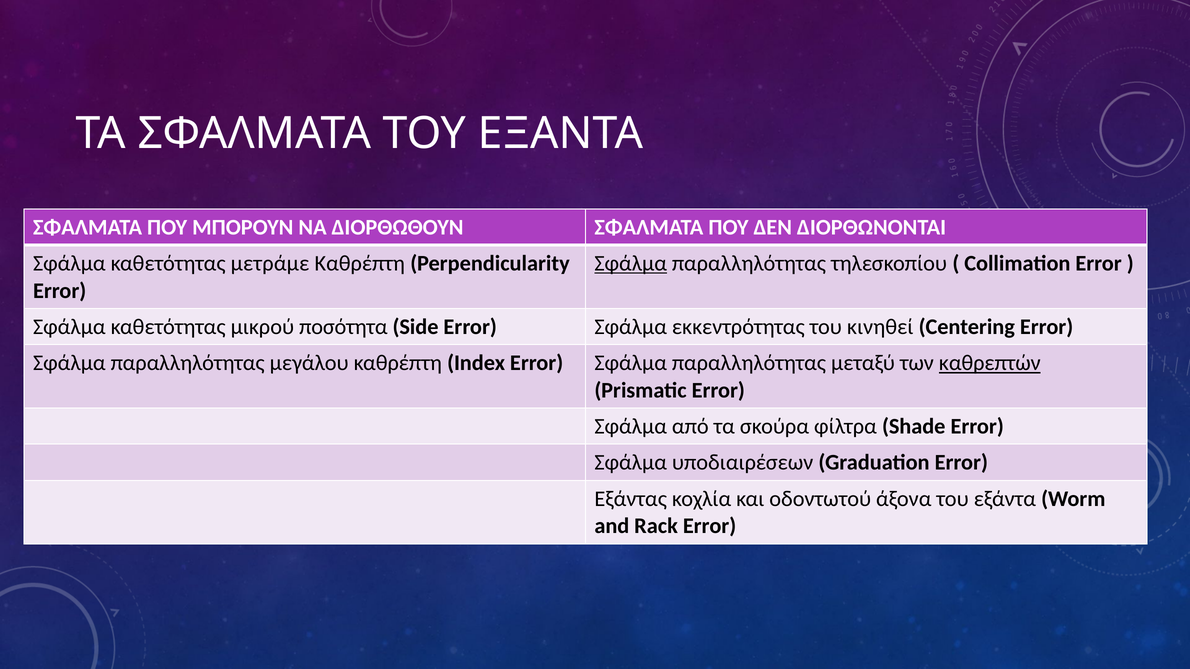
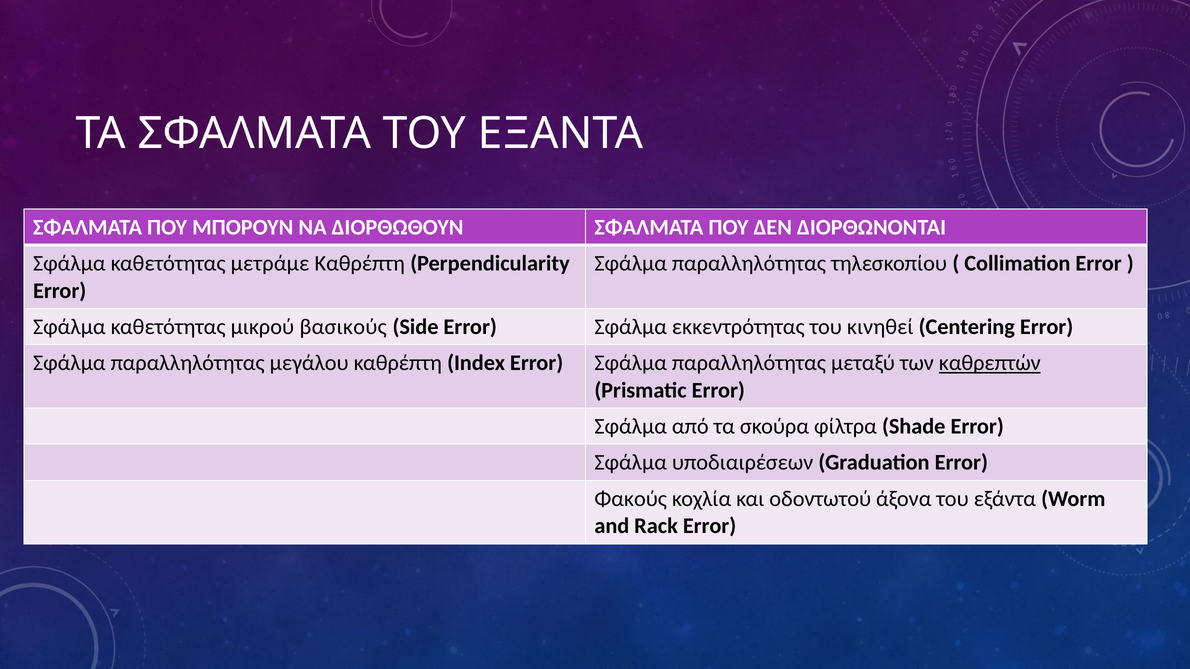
Σφάλμα at (631, 264) underline: present -> none
ποσότητα: ποσότητα -> βασικούς
Εξάντας: Εξάντας -> Φακούς
